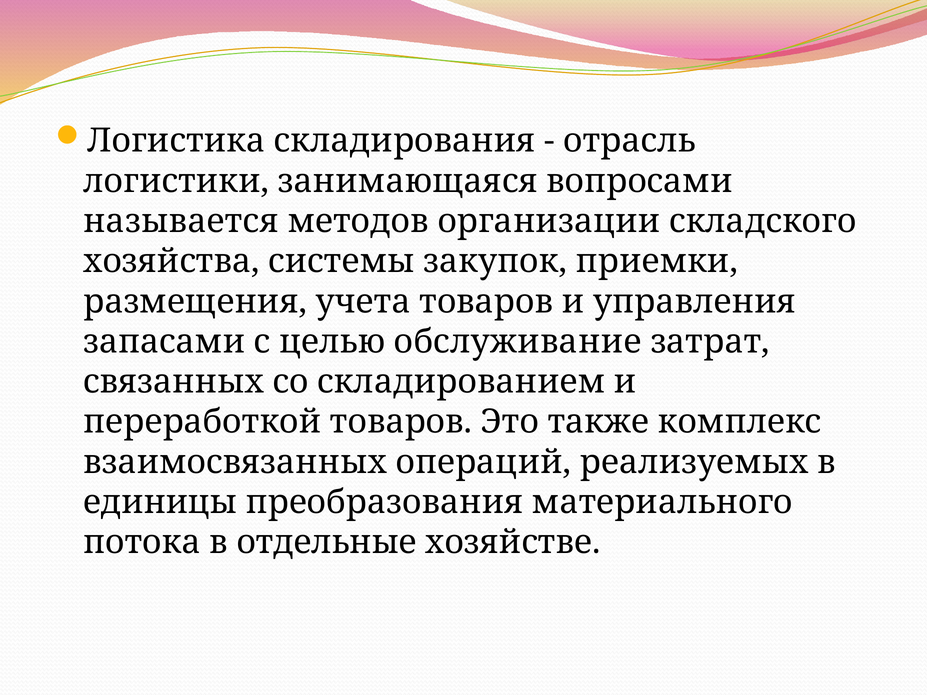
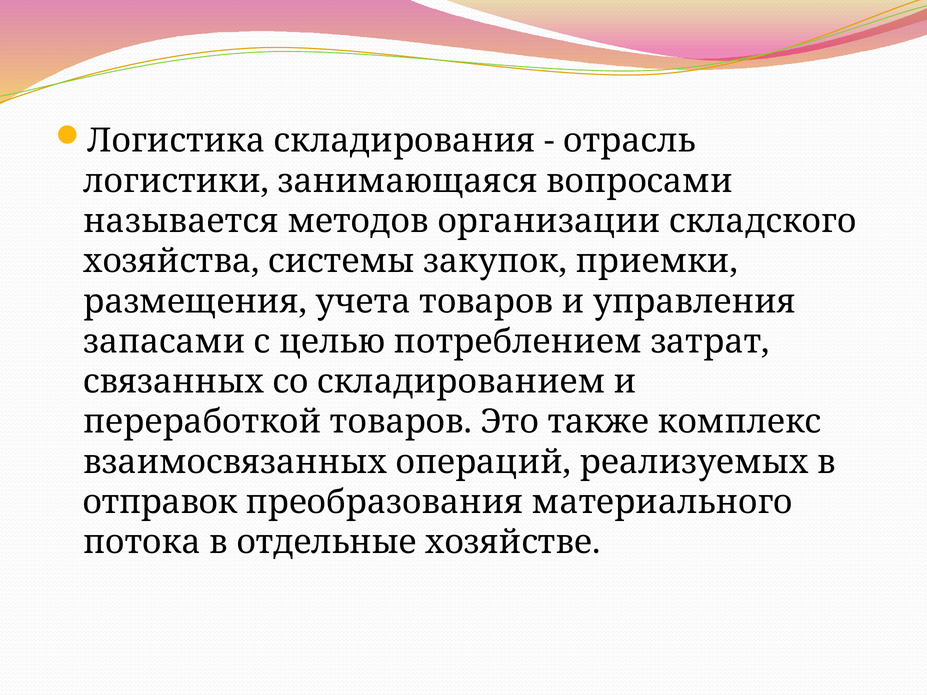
обслуживание: обслуживание -> потреблением
единицы: единицы -> отправок
